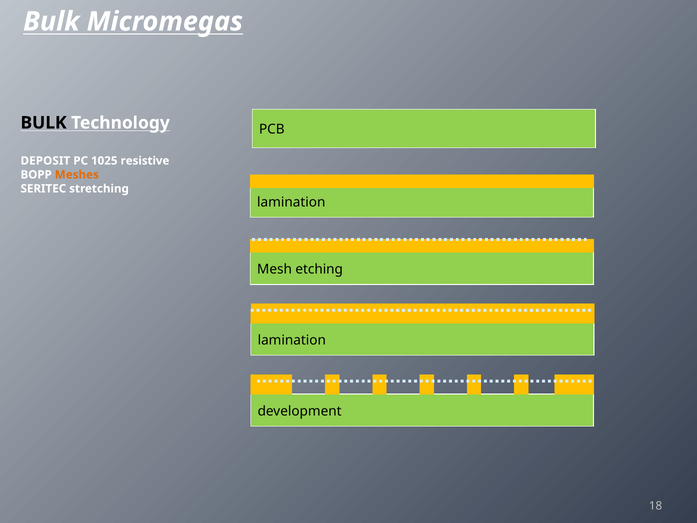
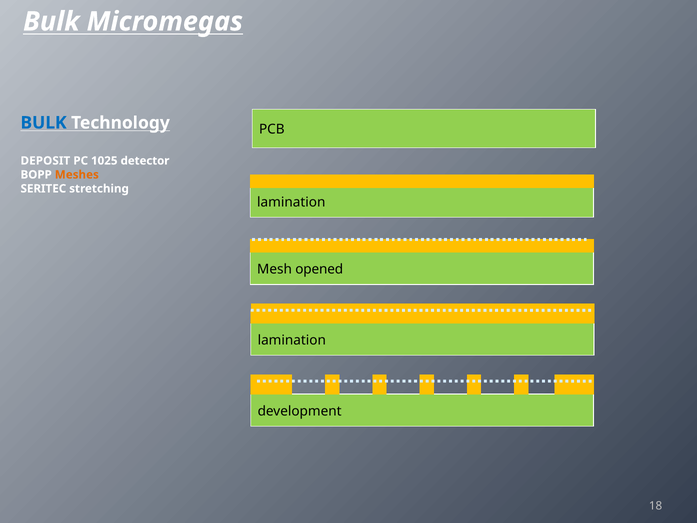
BULK at (44, 123) colour: black -> blue
resistive: resistive -> detector
etching: etching -> opened
